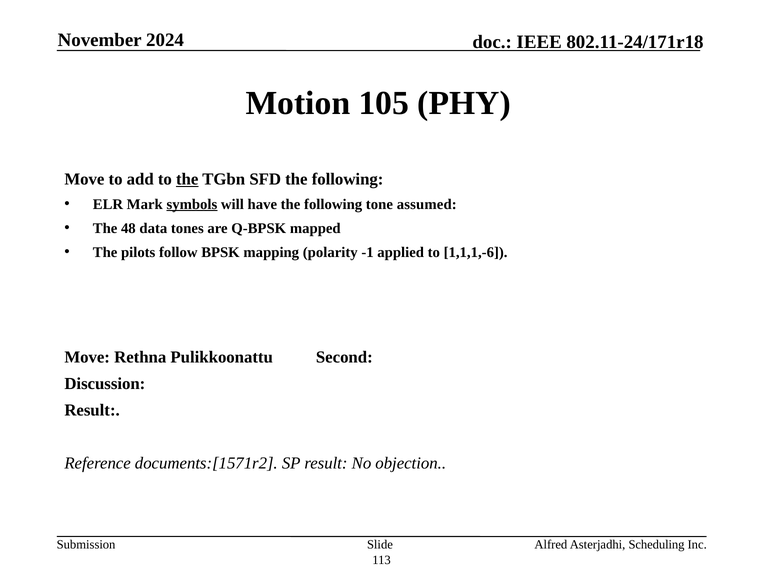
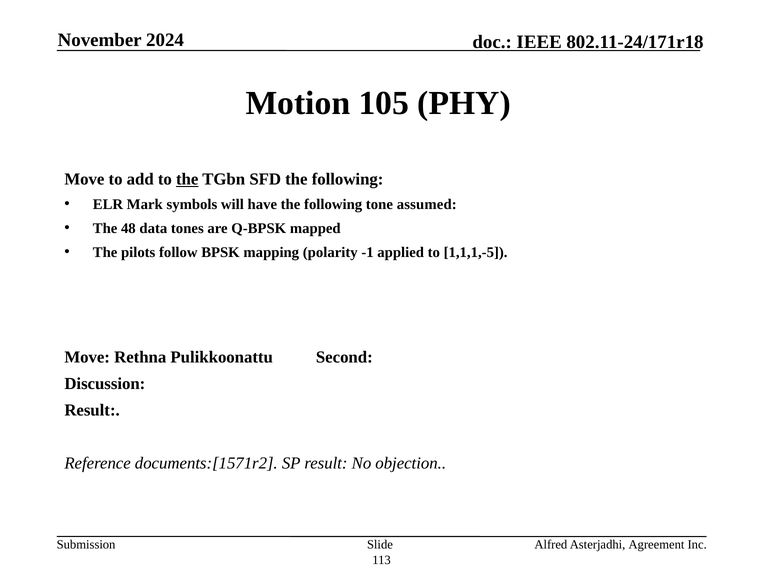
symbols underline: present -> none
1,1,1,-6: 1,1,1,-6 -> 1,1,1,-5
Scheduling: Scheduling -> Agreement
